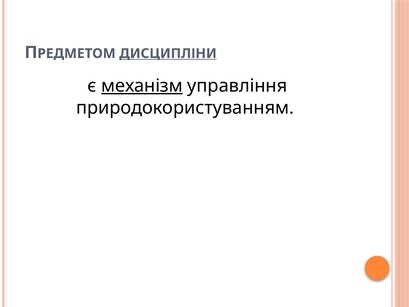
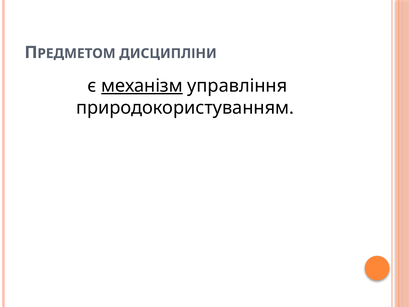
ДИСЦИПЛІНИ underline: present -> none
